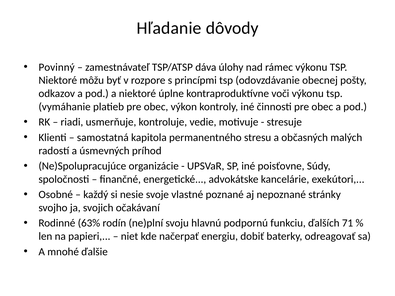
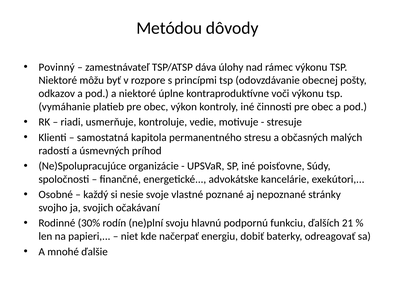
Hľadanie: Hľadanie -> Metódou
63%: 63% -> 30%
71: 71 -> 21
